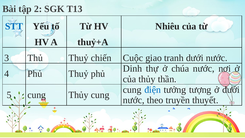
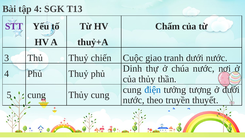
tập 2: 2 -> 4
STT colour: blue -> purple
Nhiêu: Nhiêu -> Chấm
